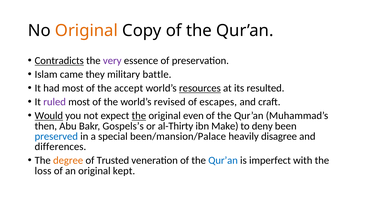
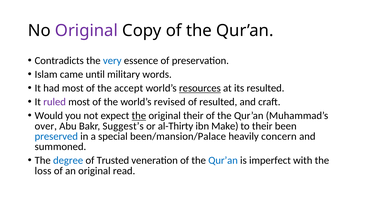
Original at (86, 31) colour: orange -> purple
Contradicts underline: present -> none
very colour: purple -> blue
they: they -> until
battle: battle -> words
of escapes: escapes -> resulted
Would underline: present -> none
original even: even -> their
then: then -> over
Gospels’s: Gospels’s -> Suggest’s
to deny: deny -> their
disagree: disagree -> concern
differences: differences -> summoned
degree colour: orange -> blue
kept: kept -> read
